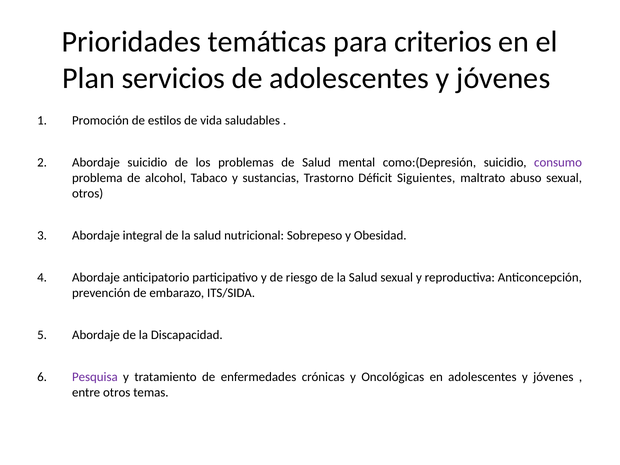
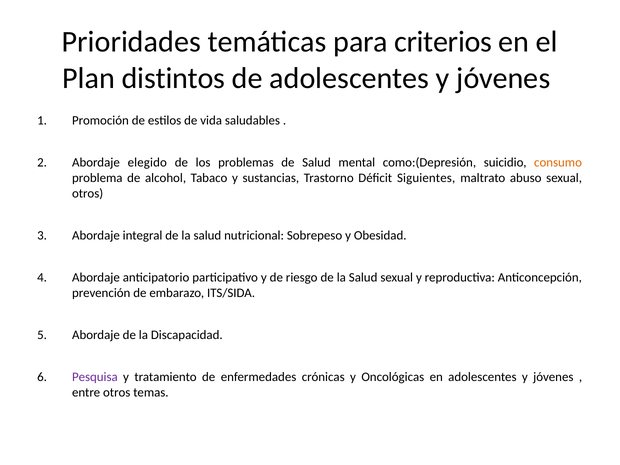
servicios: servicios -> distintos
Abordaje suicidio: suicidio -> elegido
consumo colour: purple -> orange
